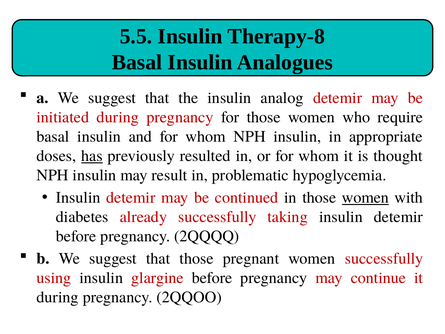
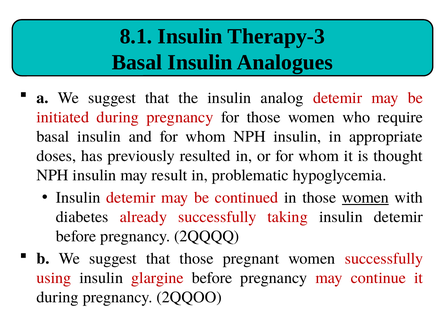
5.5: 5.5 -> 8.1
Therapy-8: Therapy-8 -> Therapy-3
has underline: present -> none
